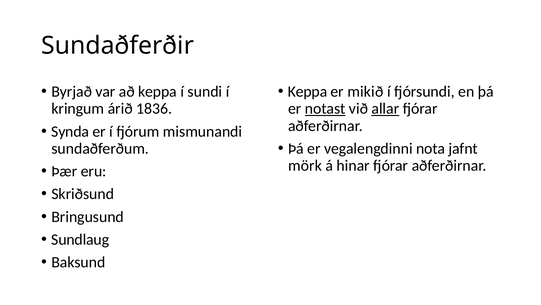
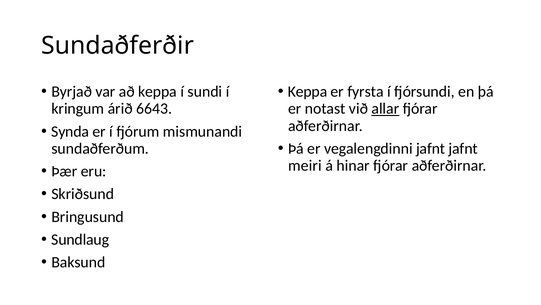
mikið: mikið -> fyrsta
1836: 1836 -> 6643
notast underline: present -> none
vegalengdinni nota: nota -> jafnt
mörk: mörk -> meiri
